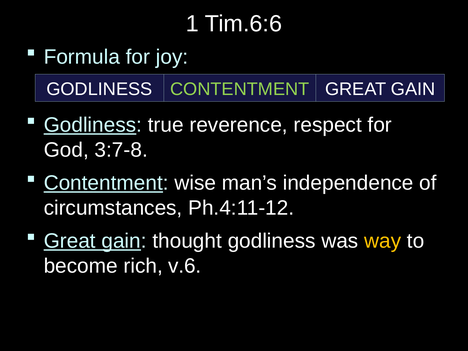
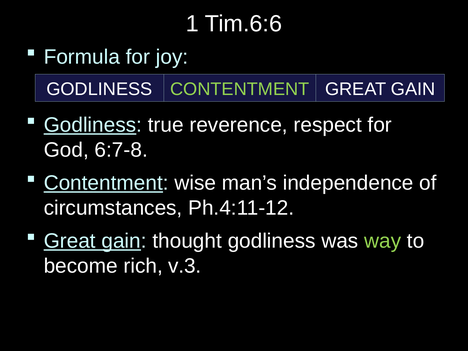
3:7-8: 3:7-8 -> 6:7-8
way colour: yellow -> light green
v.6: v.6 -> v.3
